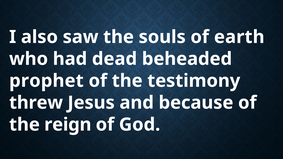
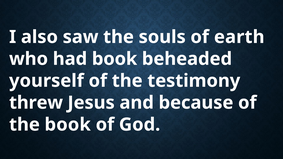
had dead: dead -> book
prophet: prophet -> yourself
the reign: reign -> book
